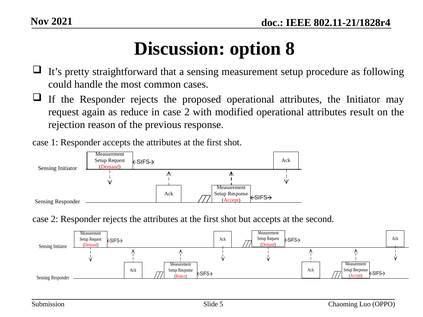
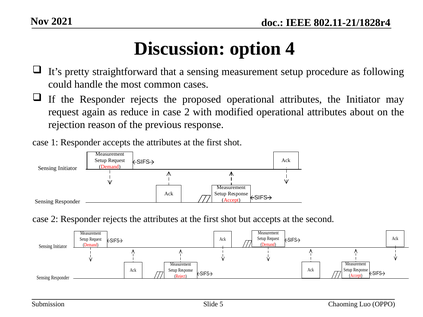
8: 8 -> 4
result: result -> about
